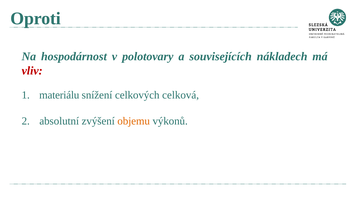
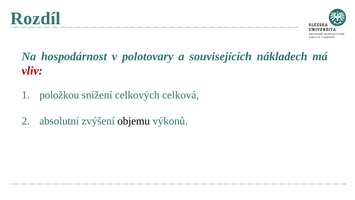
Oproti: Oproti -> Rozdíl
materiálu: materiálu -> položkou
objemu colour: orange -> black
